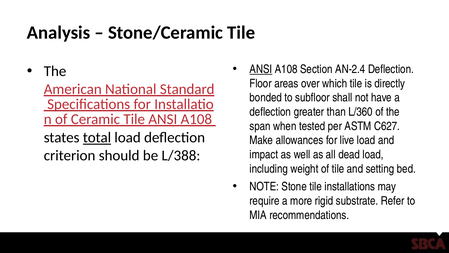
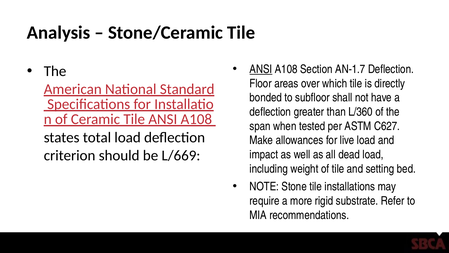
AN-2.4: AN-2.4 -> AN-1.7
total underline: present -> none
L/388: L/388 -> L/669
